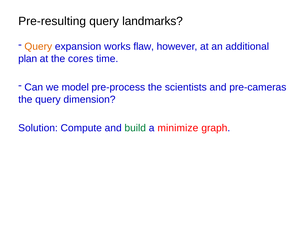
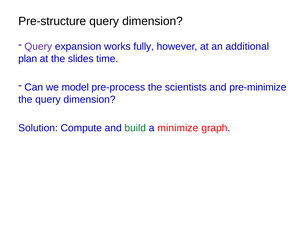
Pre-resulting: Pre-resulting -> Pre-structure
landmarks at (153, 21): landmarks -> dimension
Query at (38, 46) colour: orange -> purple
flaw: flaw -> fully
cores: cores -> slides
pre-cameras: pre-cameras -> pre-minimize
